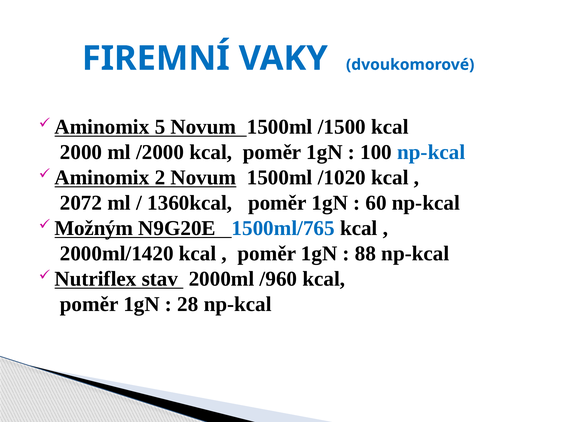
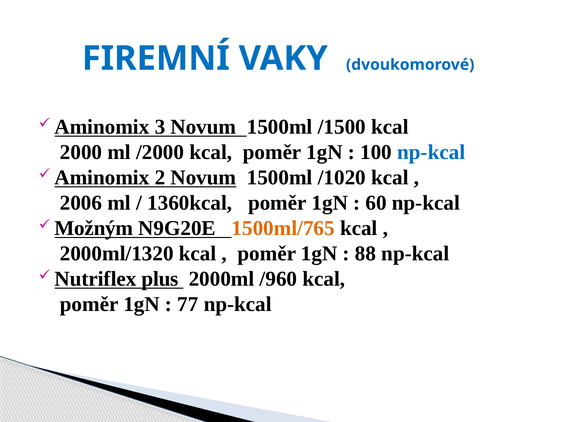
5: 5 -> 3
2072: 2072 -> 2006
1500ml/765 colour: blue -> orange
2000ml/1420: 2000ml/1420 -> 2000ml/1320
stav: stav -> plus
28: 28 -> 77
